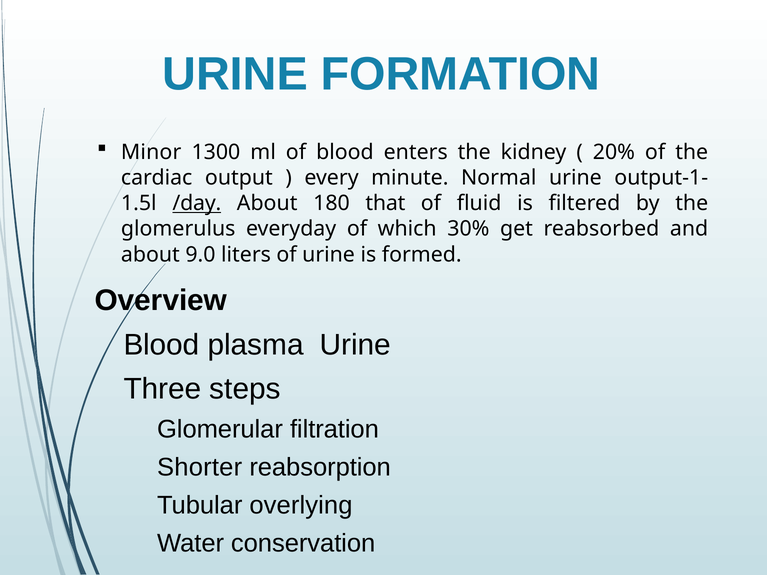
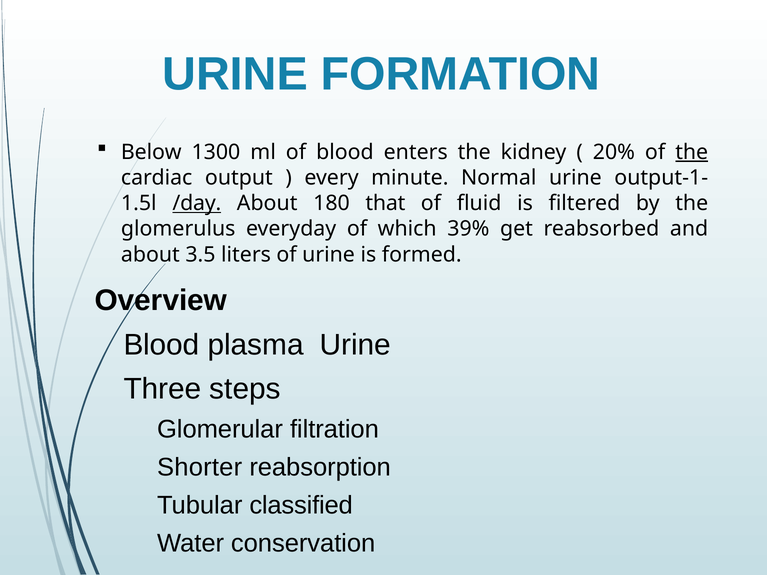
Minor: Minor -> Below
the at (692, 152) underline: none -> present
30%: 30% -> 39%
9.0: 9.0 -> 3.5
overlying: overlying -> classified
